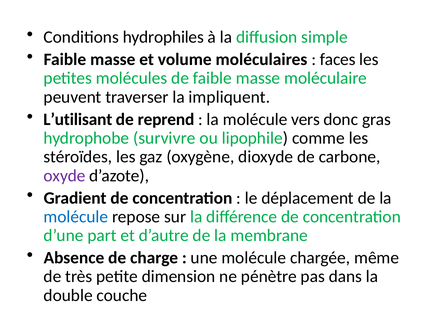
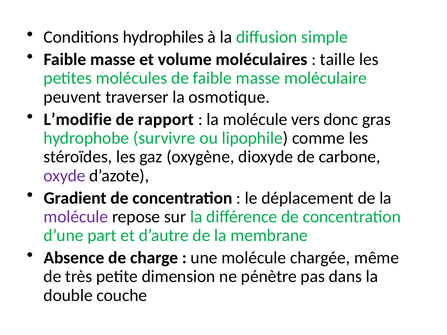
faces: faces -> taille
impliquent: impliquent -> osmotique
L’utilisant: L’utilisant -> L’modifie
reprend: reprend -> rapport
molécule at (76, 217) colour: blue -> purple
